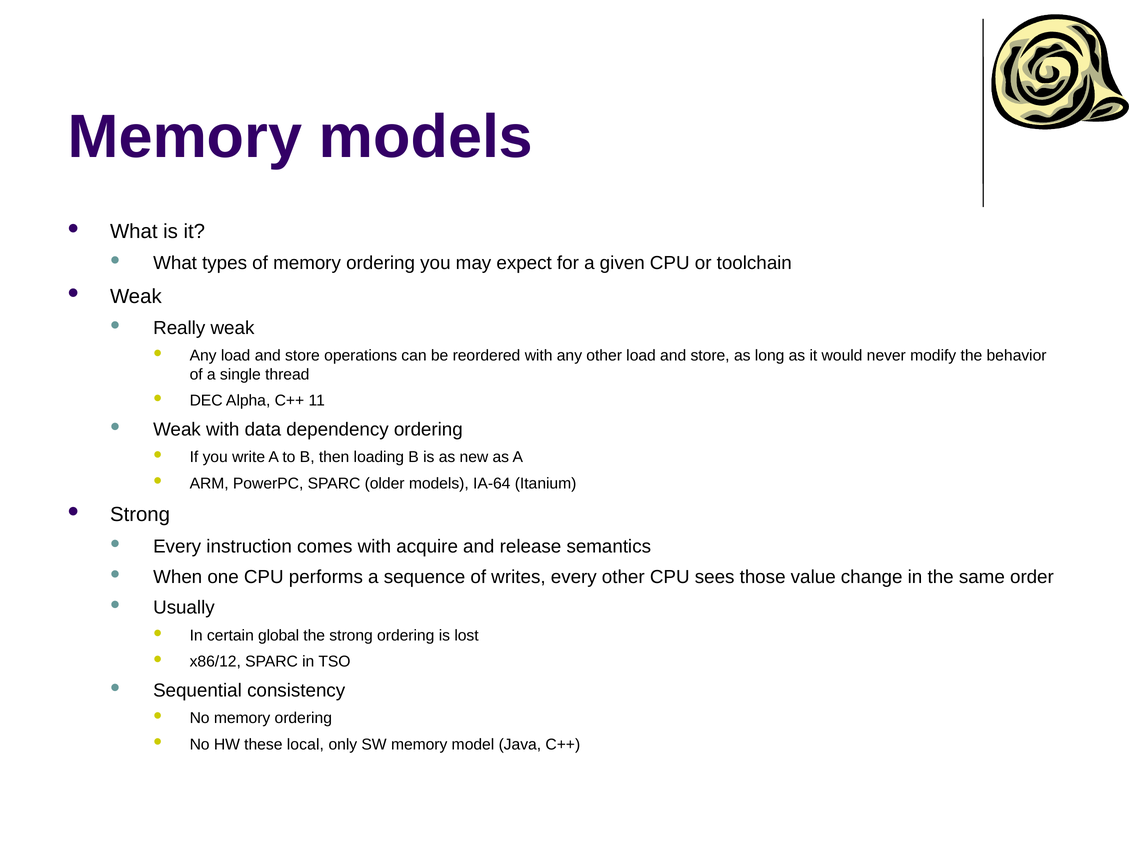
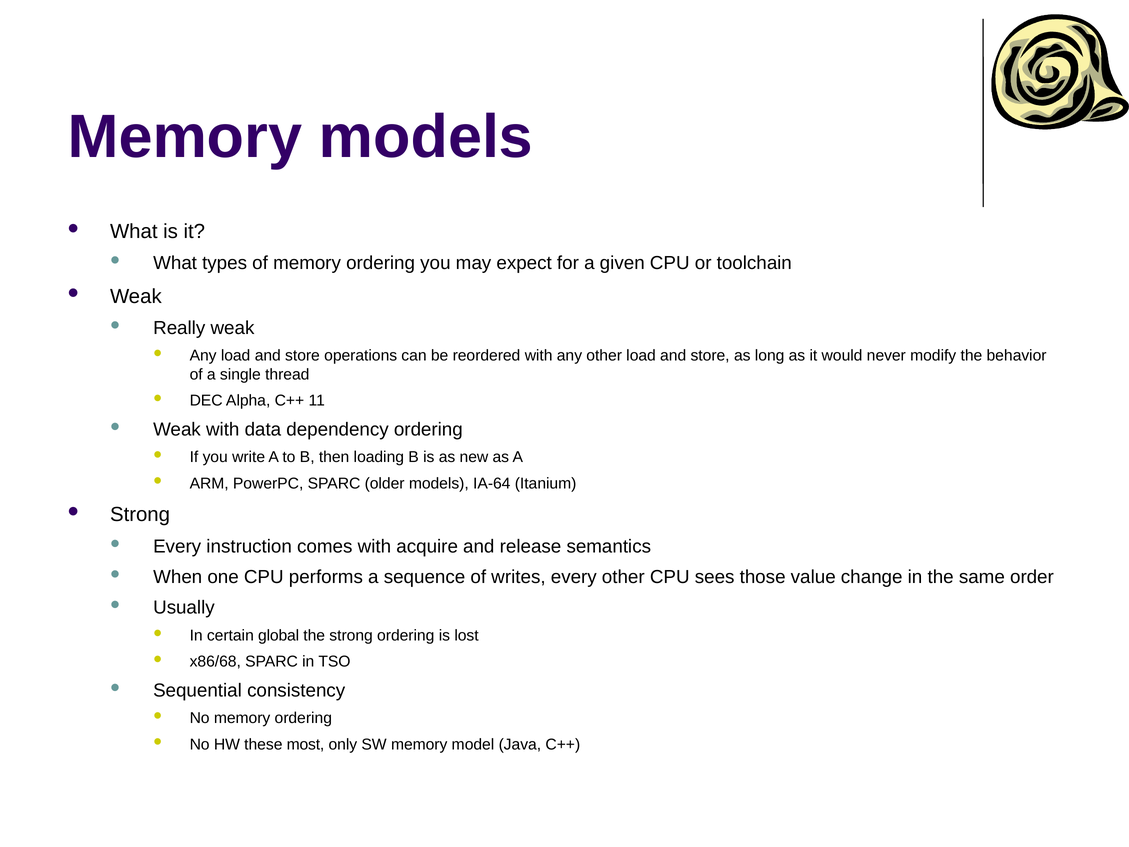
x86/12: x86/12 -> x86/68
local: local -> most
